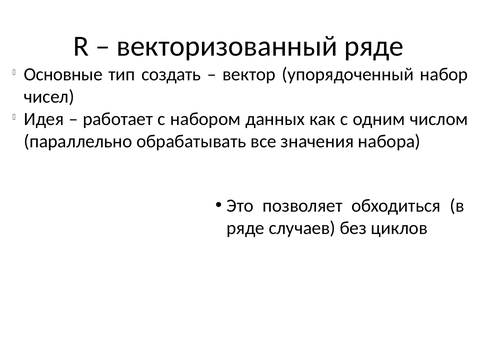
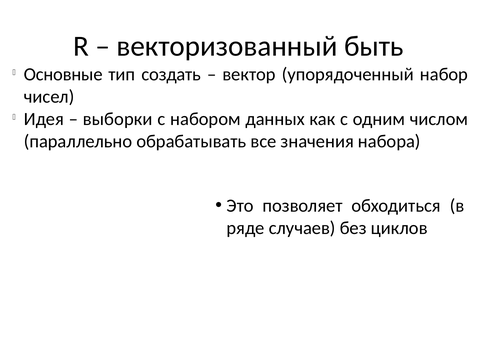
векторизованный ряде: ряде -> быть
работает: работает -> выборки
